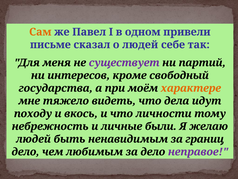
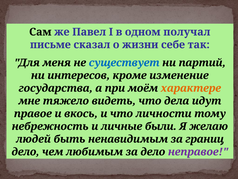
Сам colour: orange -> black
привели: привели -> получал
о людей: людей -> жизни
существует colour: purple -> blue
свободный: свободный -> изменение
походу: походу -> правое
